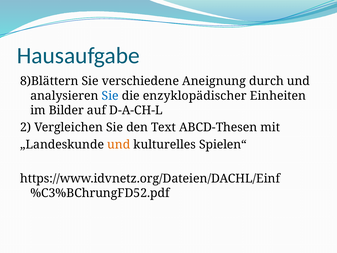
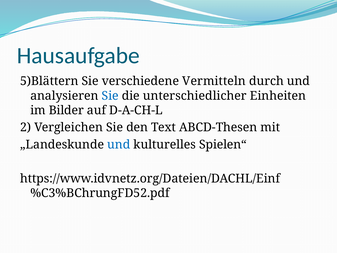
8)Blättern: 8)Blättern -> 5)Blättern
Aneignung: Aneignung -> Vermitteln
enzyklopädischer: enzyklopädischer -> unterschiedlicher
und at (119, 144) colour: orange -> blue
